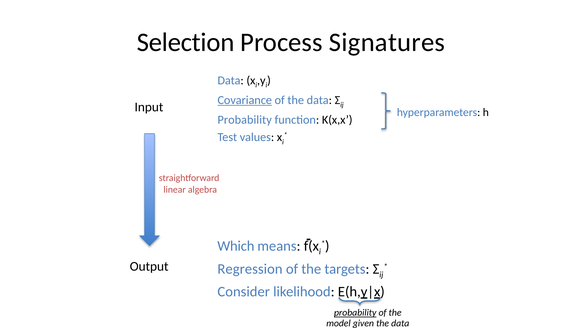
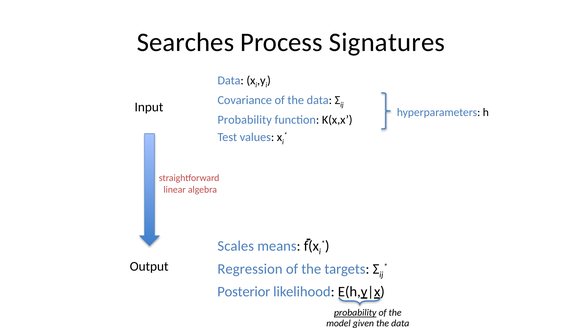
Selection: Selection -> Searches
Covariance underline: present -> none
Which: Which -> Scales
Consider: Consider -> Posterior
